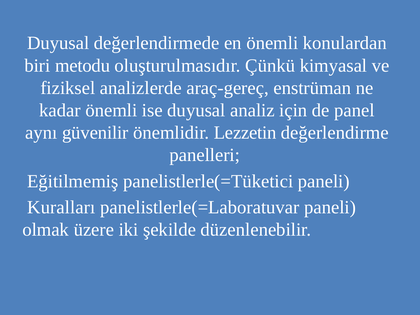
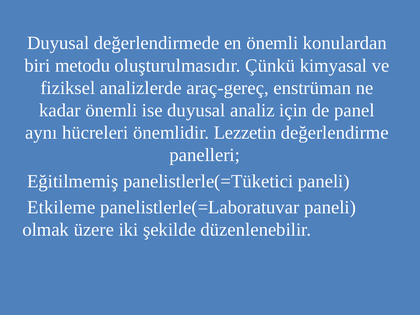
güvenilir: güvenilir -> hücreleri
Kuralları: Kuralları -> Etkileme
